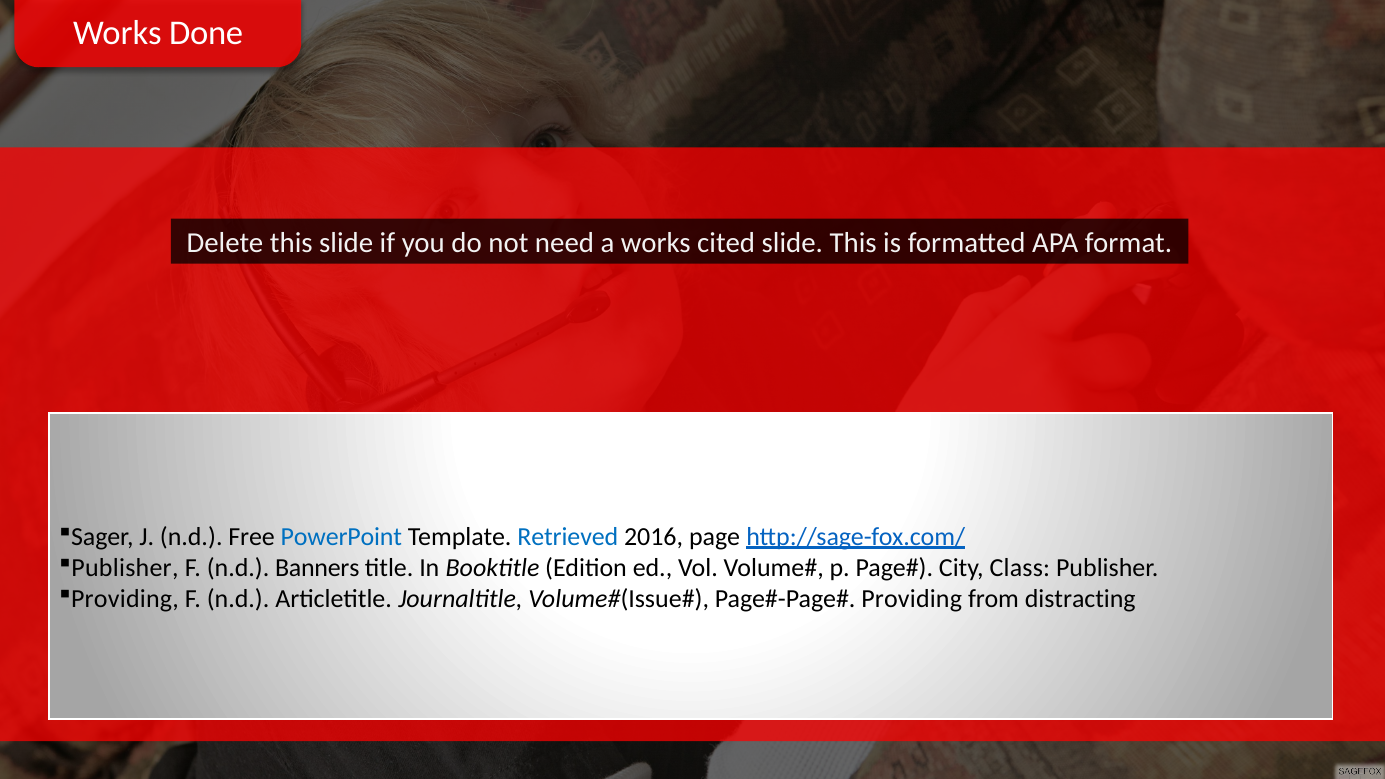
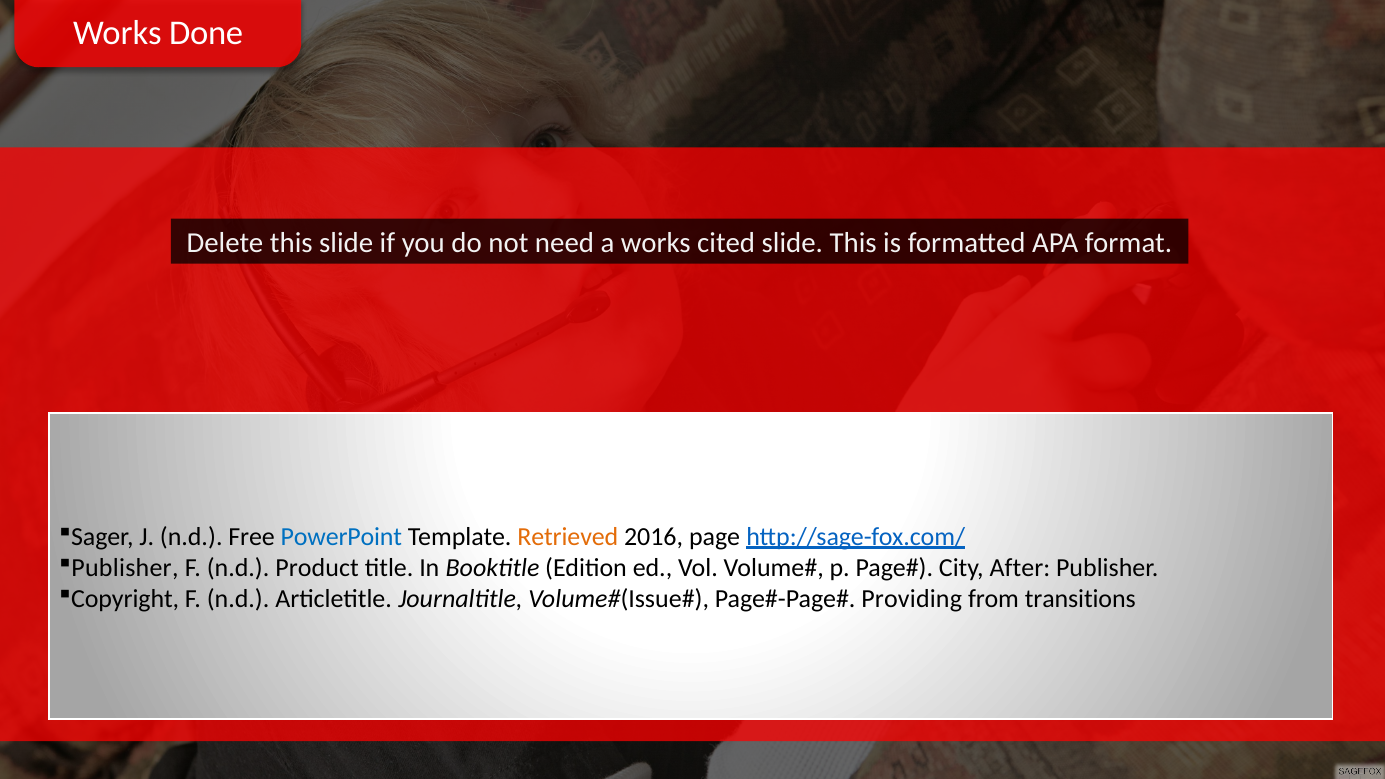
Retrieved colour: blue -> orange
Banners: Banners -> Product
Class: Class -> After
Providing at (125, 599): Providing -> Copyright
distracting: distracting -> transitions
